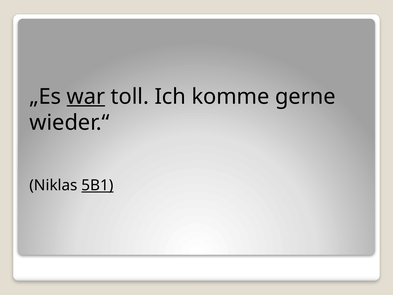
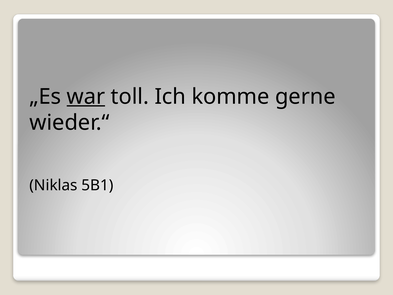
5B1 underline: present -> none
